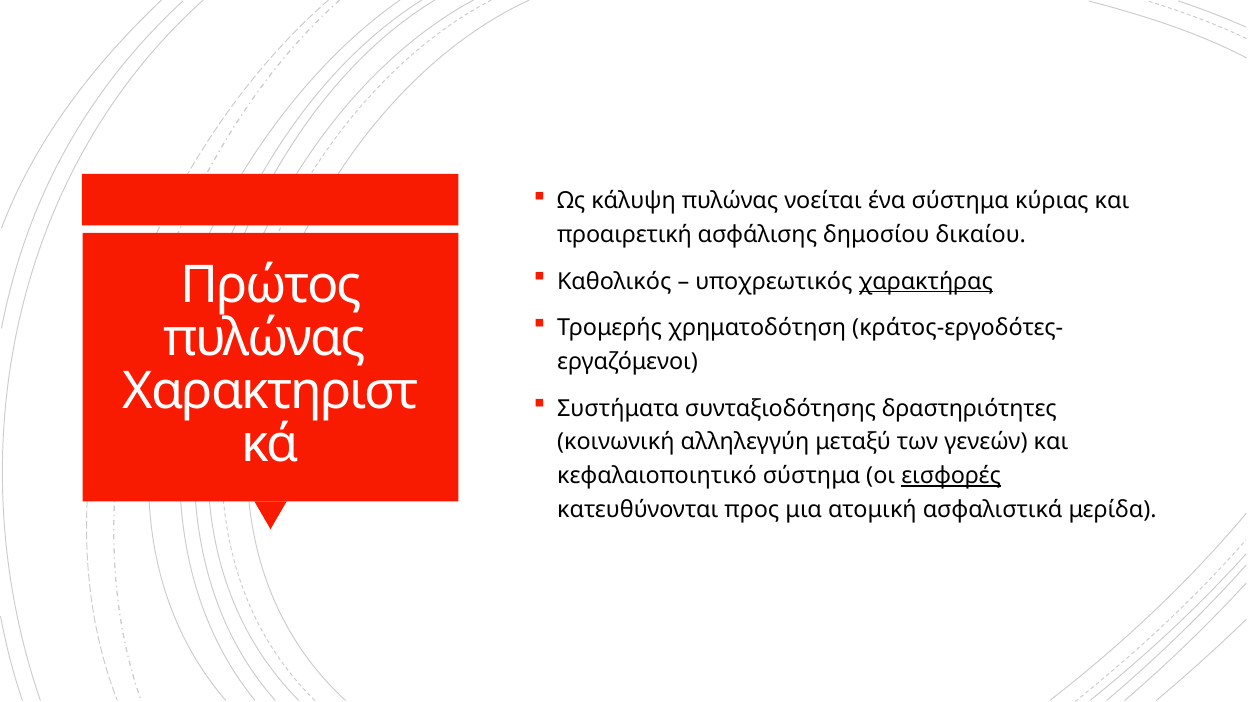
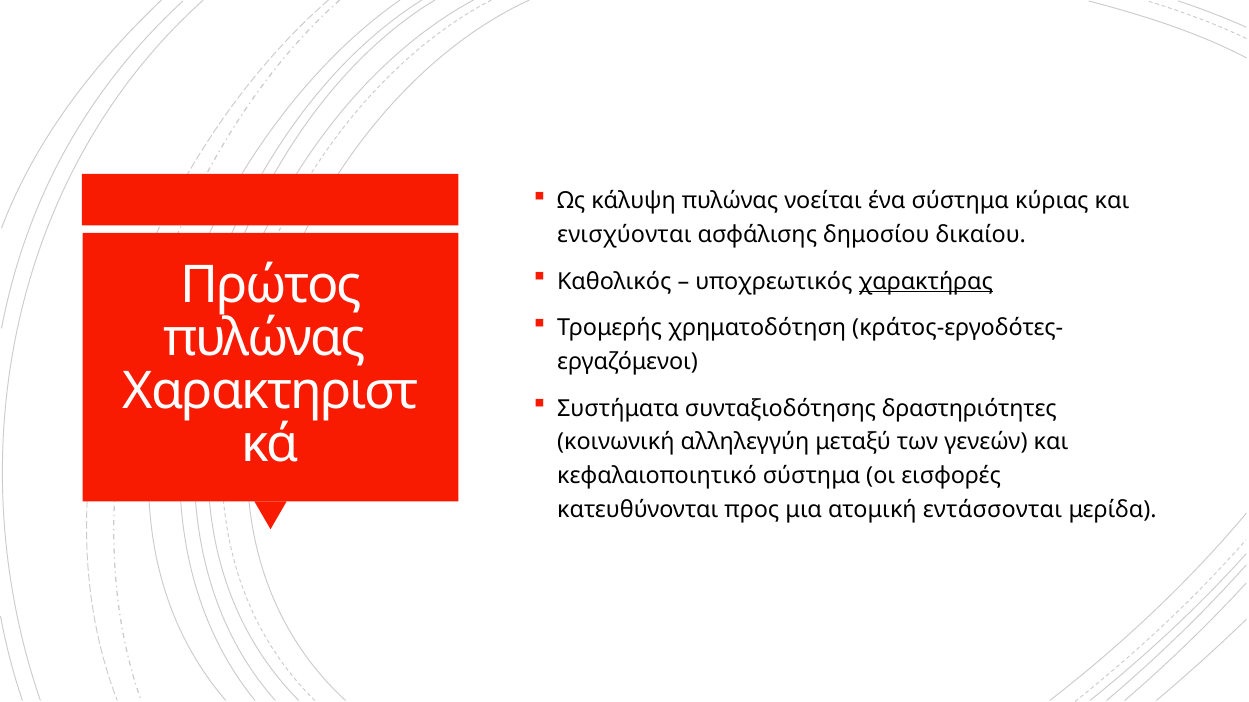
προαιρετική: προαιρετική -> ενισχύονται
εισφορές underline: present -> none
ασφαλιστικά: ασφαλιστικά -> εντάσσονται
